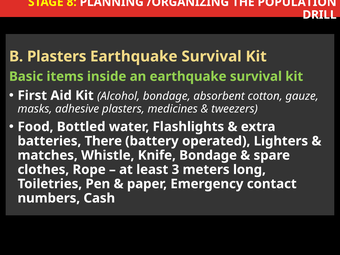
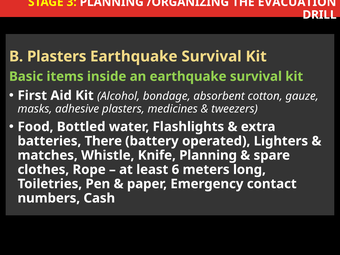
8: 8 -> 3
POPULATION: POPULATION -> EVACUATION
Knife Bondage: Bondage -> Planning
3: 3 -> 6
